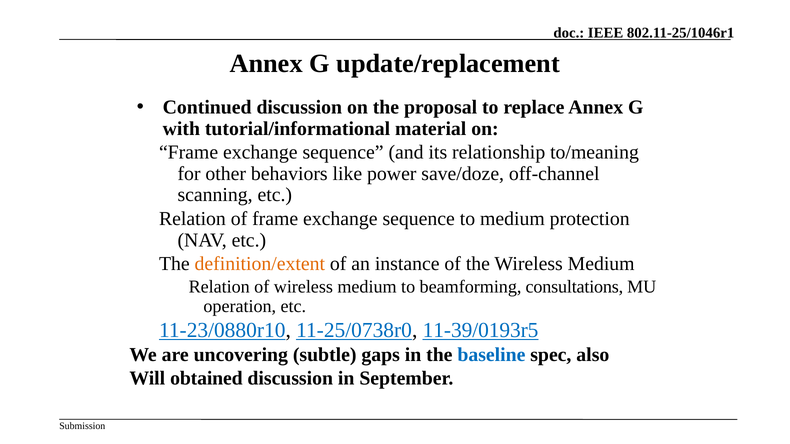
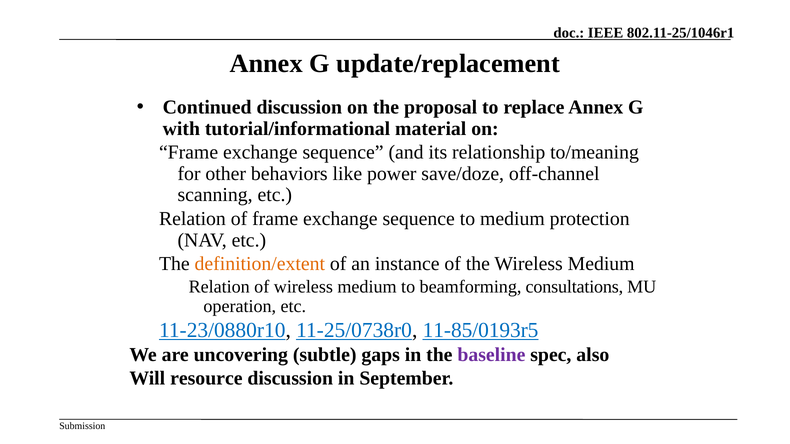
11-39/0193r5: 11-39/0193r5 -> 11-85/0193r5
baseline colour: blue -> purple
obtained: obtained -> resource
